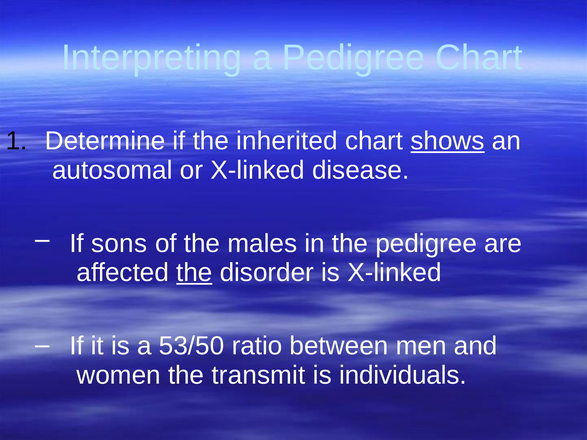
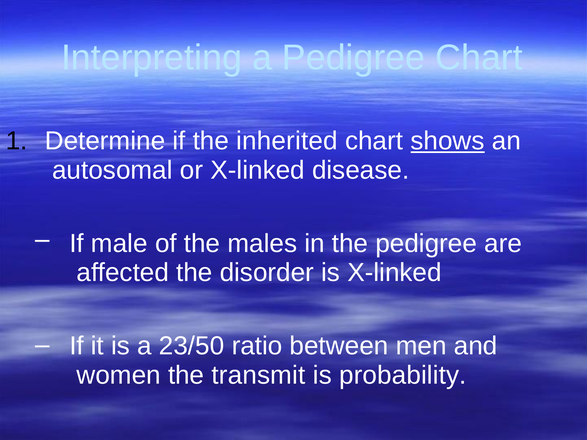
sons: sons -> male
the at (194, 273) underline: present -> none
53/50: 53/50 -> 23/50
individuals: individuals -> probability
